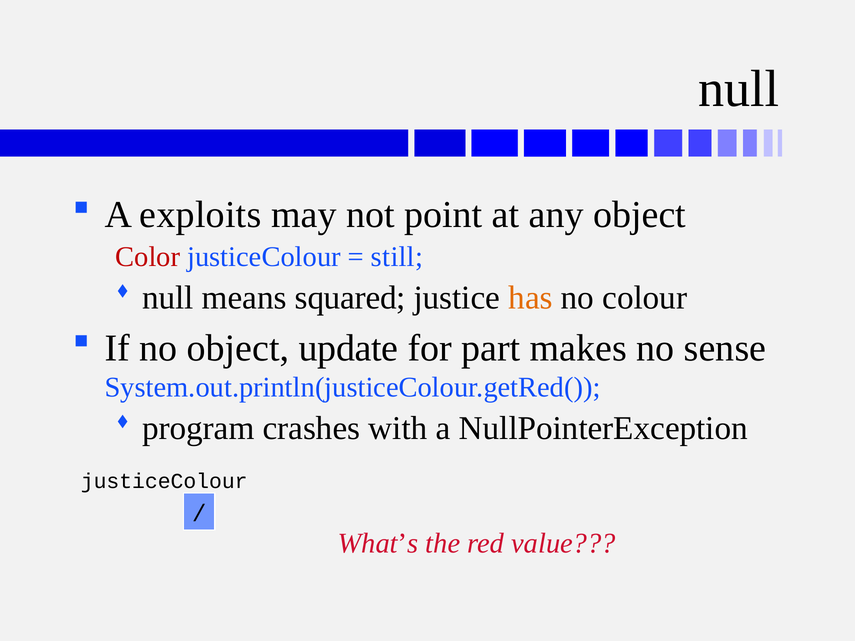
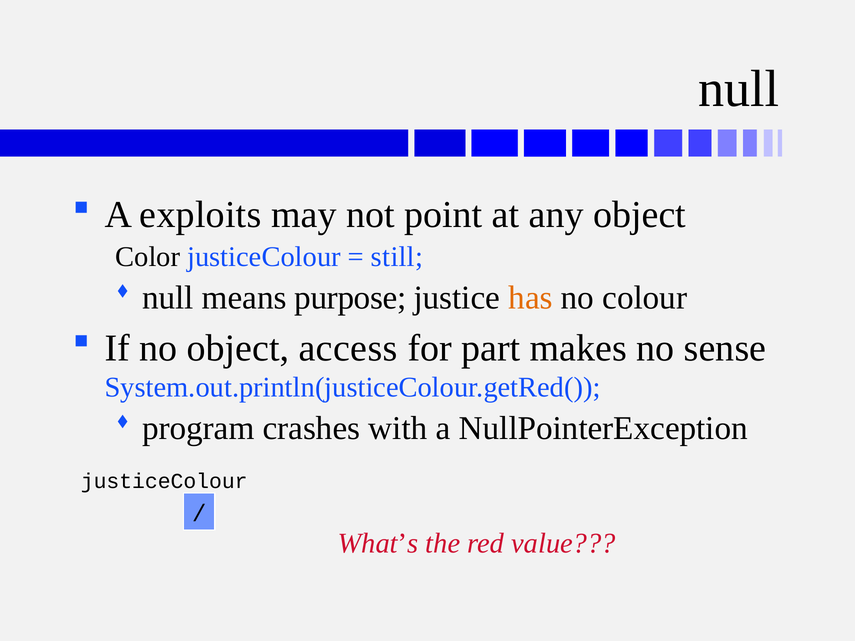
Color colour: red -> black
squared: squared -> purpose
update: update -> access
